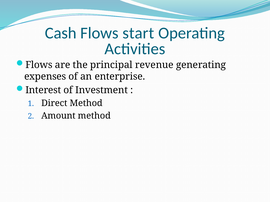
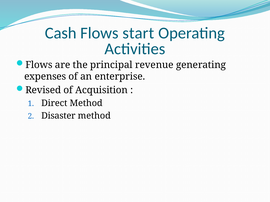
Interest: Interest -> Revised
Investment: Investment -> Acquisition
Amount: Amount -> Disaster
